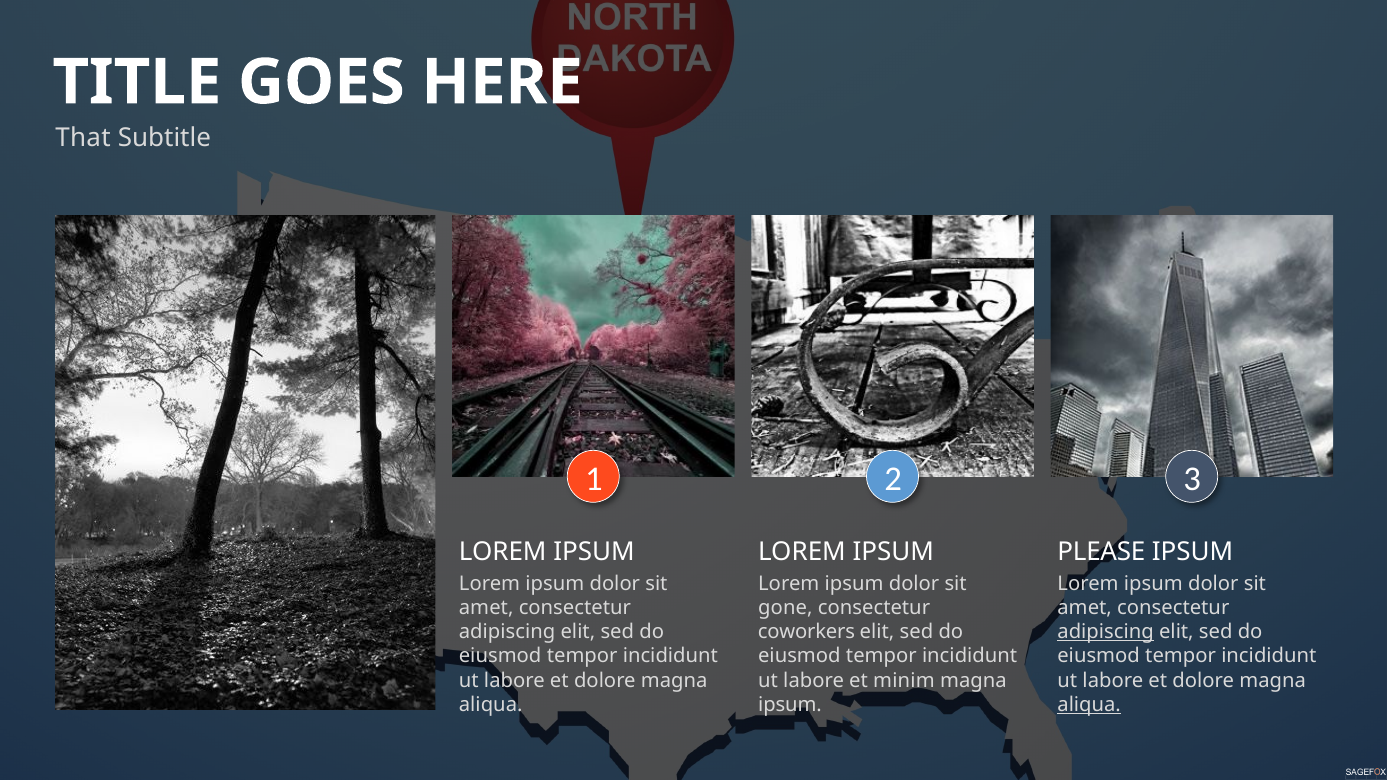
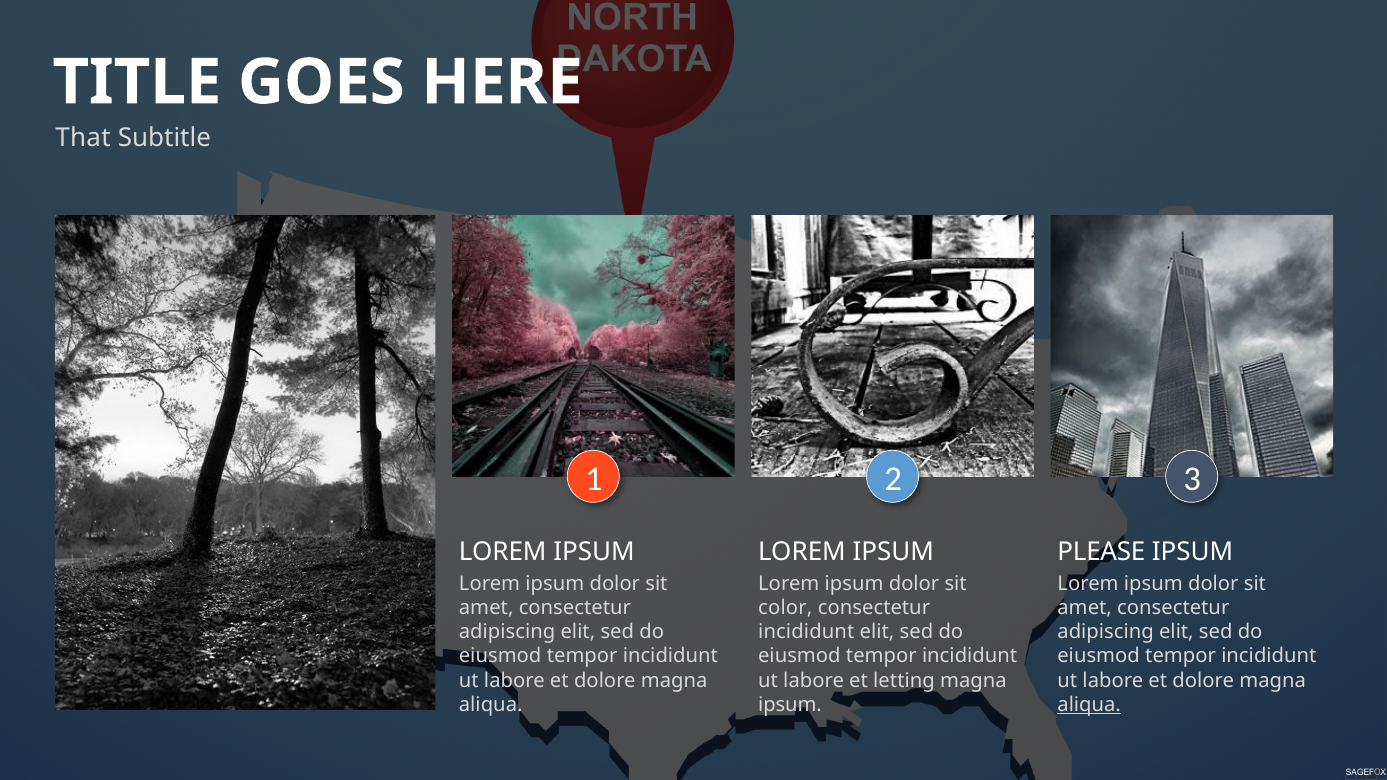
gone: gone -> color
coworkers at (806, 632): coworkers -> incididunt
adipiscing at (1106, 632) underline: present -> none
minim: minim -> letting
